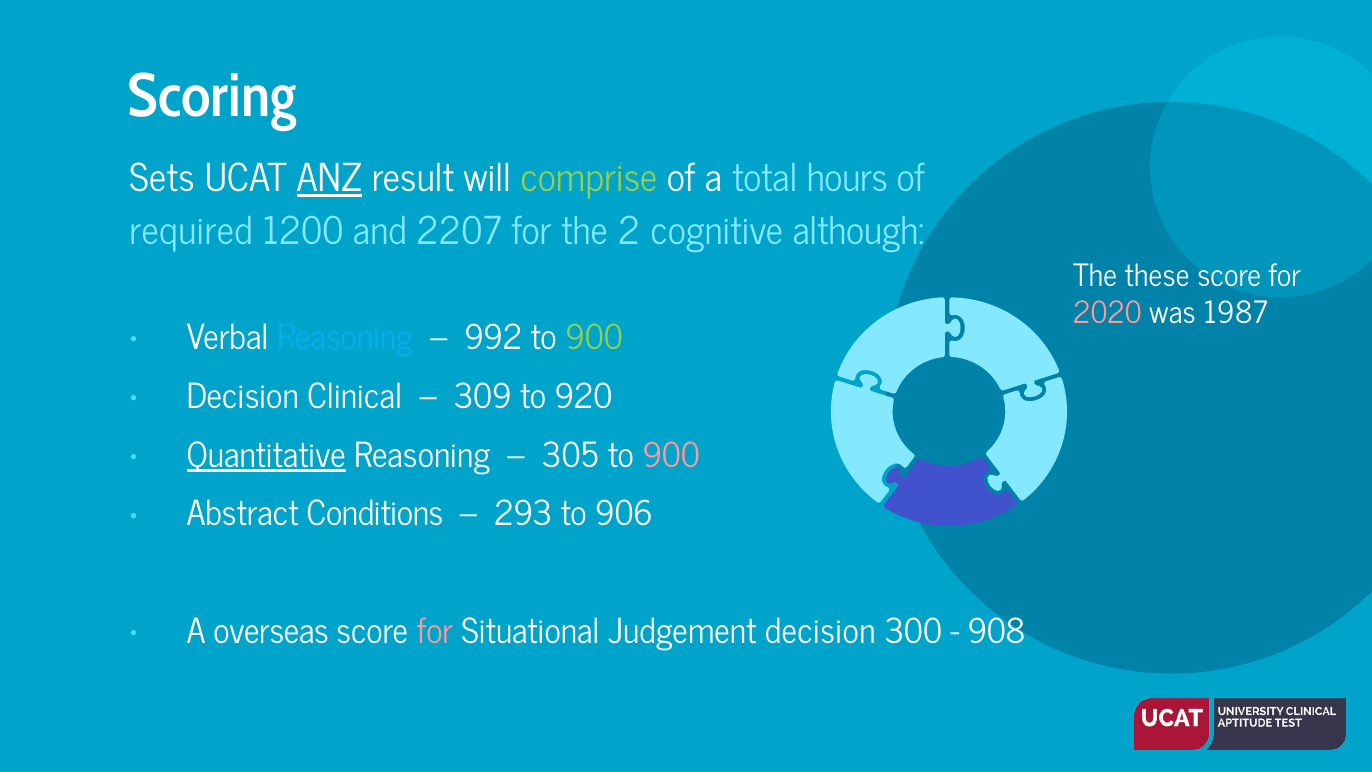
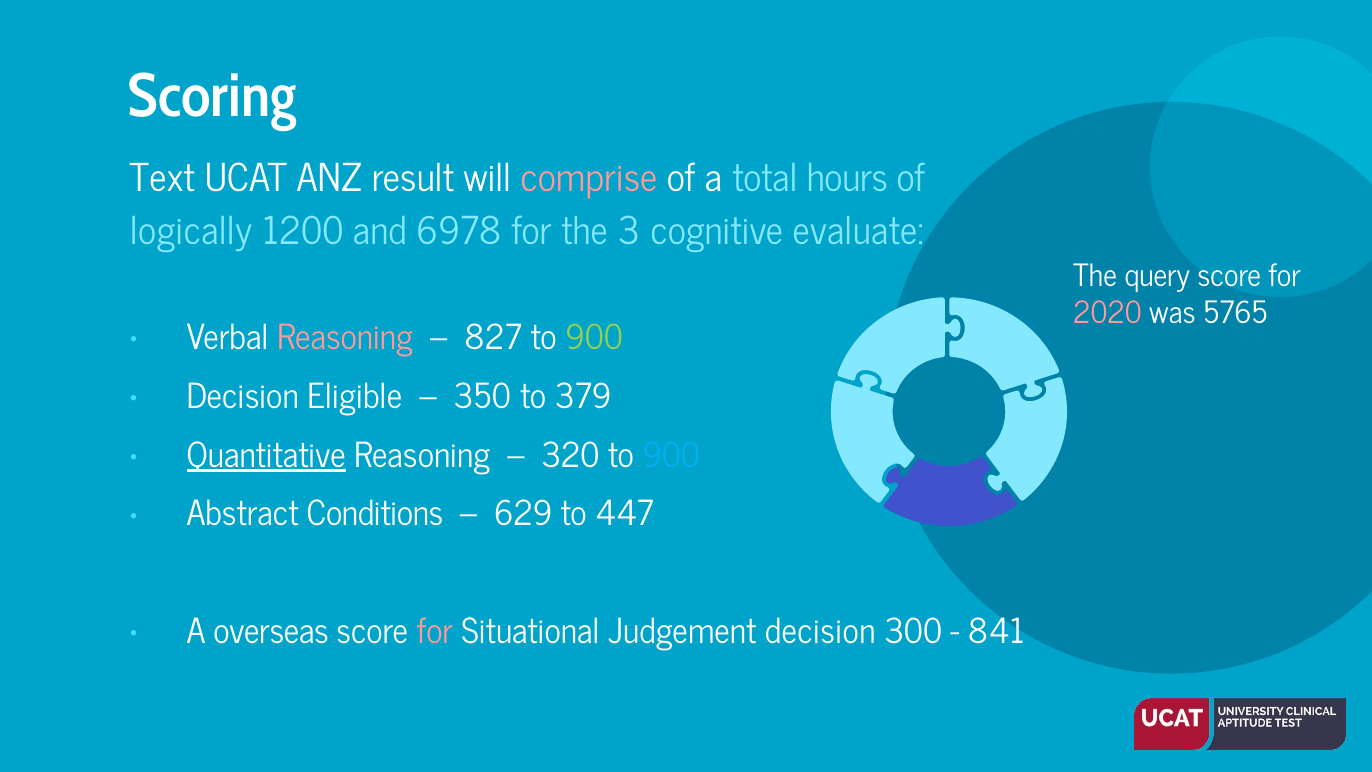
Sets: Sets -> Text
ANZ underline: present -> none
comprise colour: light green -> pink
required: required -> logically
2207: 2207 -> 6978
2: 2 -> 3
although: although -> evaluate
these: these -> query
1987: 1987 -> 5765
Reasoning at (345, 338) colour: light blue -> pink
992: 992 -> 827
Clinical: Clinical -> Eligible
309: 309 -> 350
920: 920 -> 379
305: 305 -> 320
900 at (671, 456) colour: pink -> light blue
293: 293 -> 629
906: 906 -> 447
908: 908 -> 841
